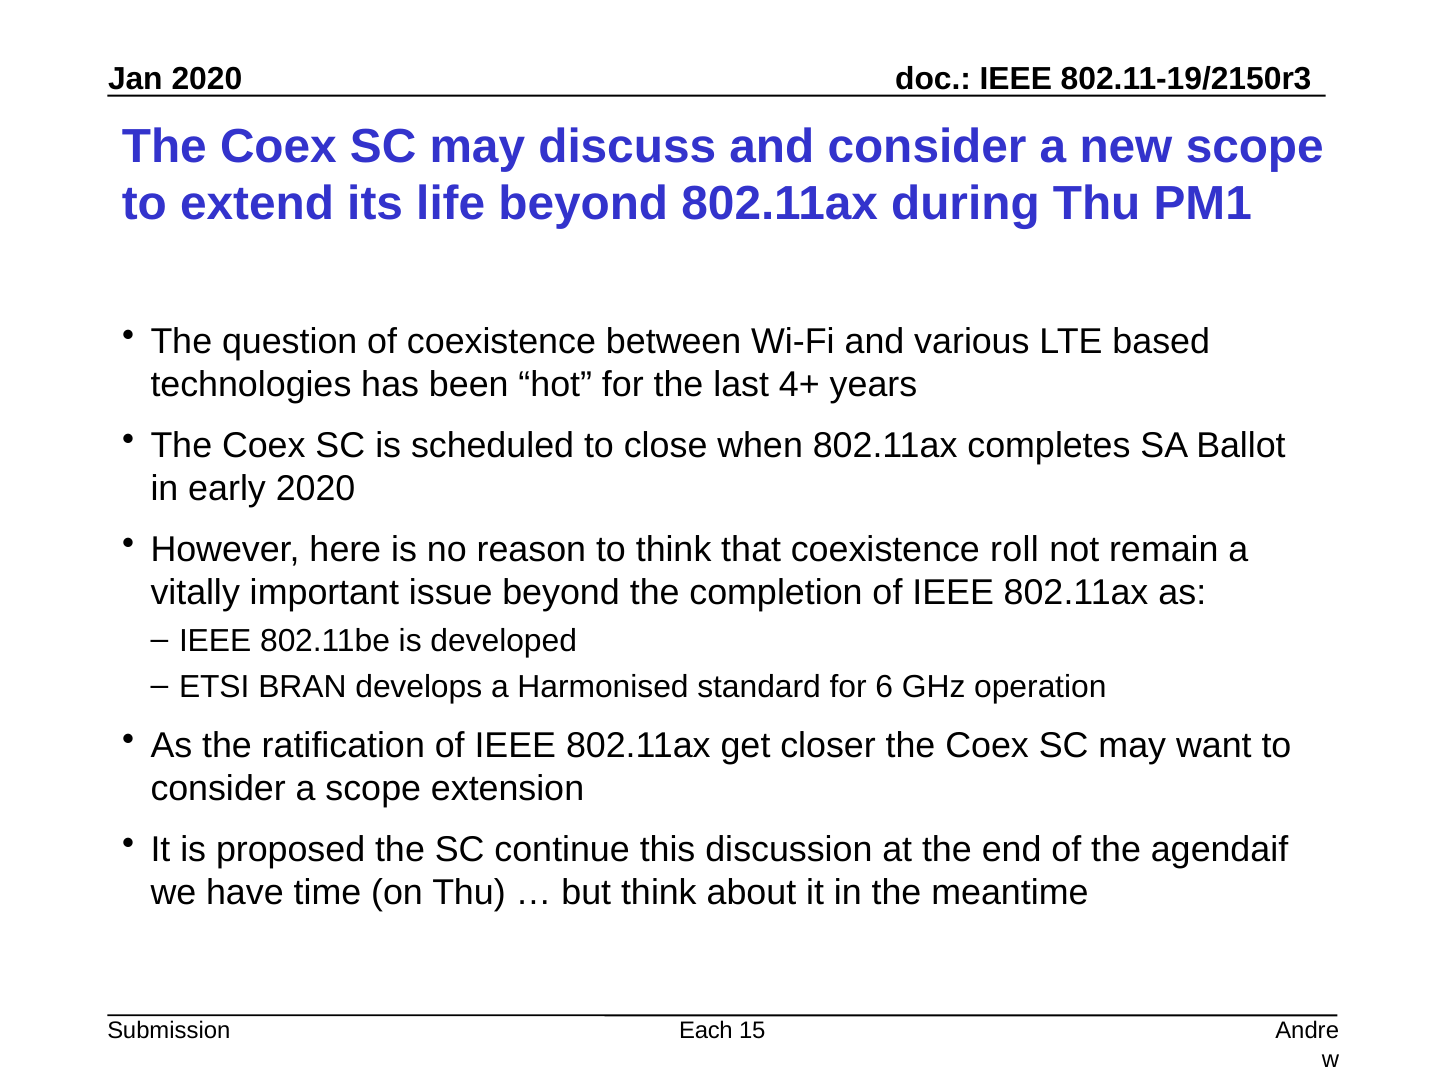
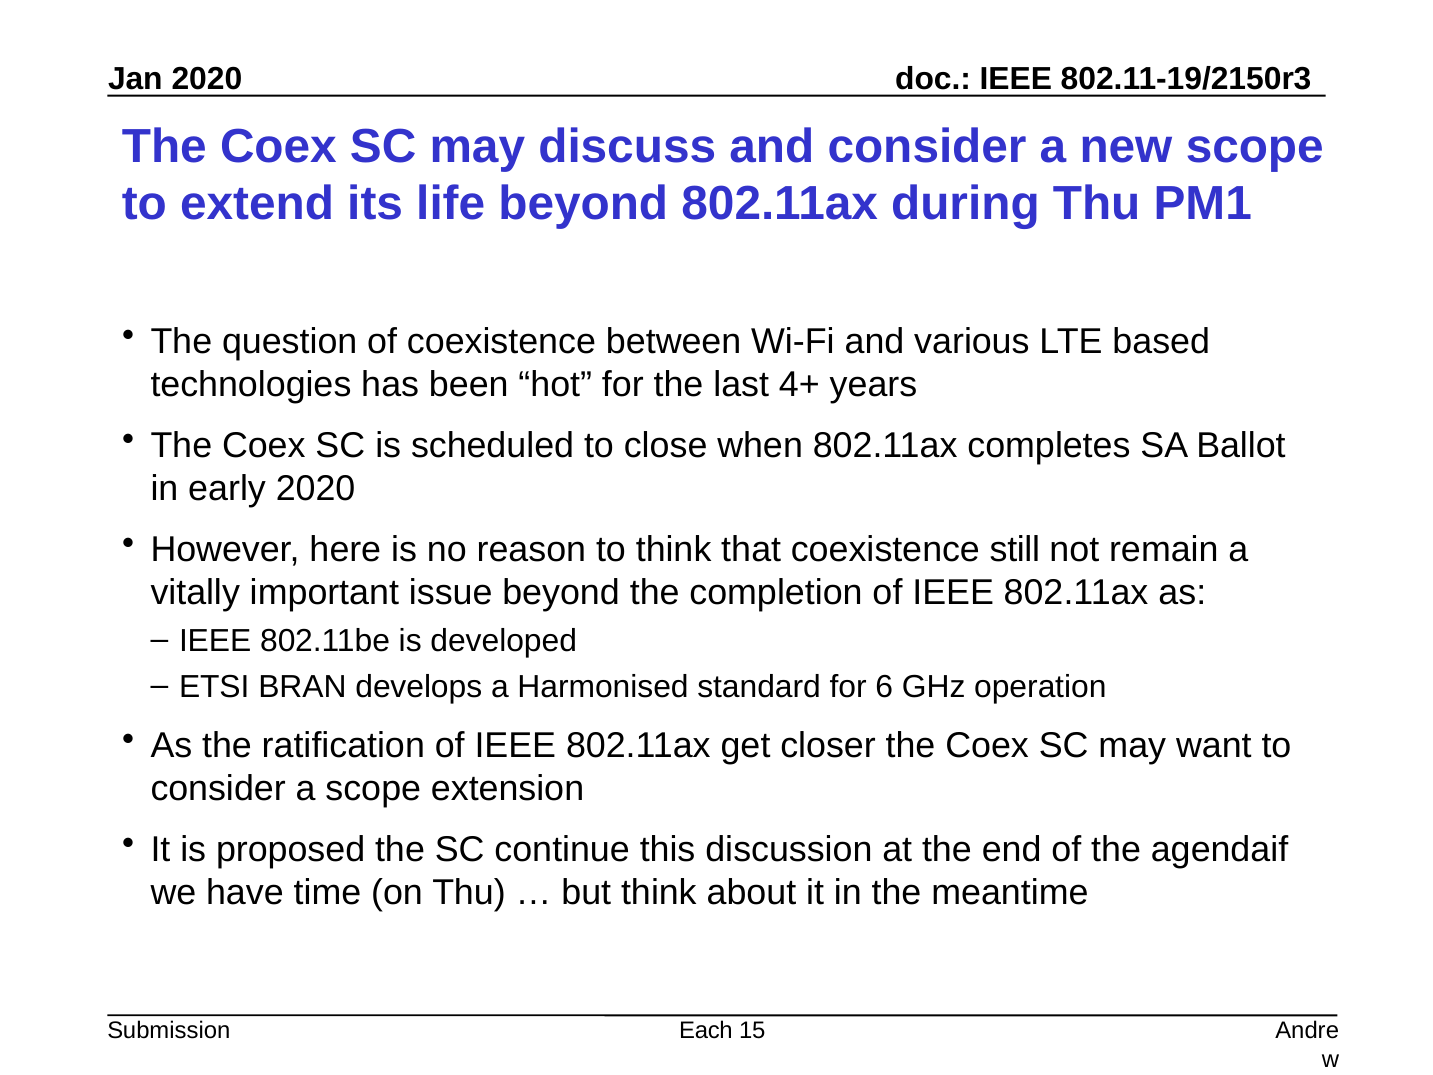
roll: roll -> still
